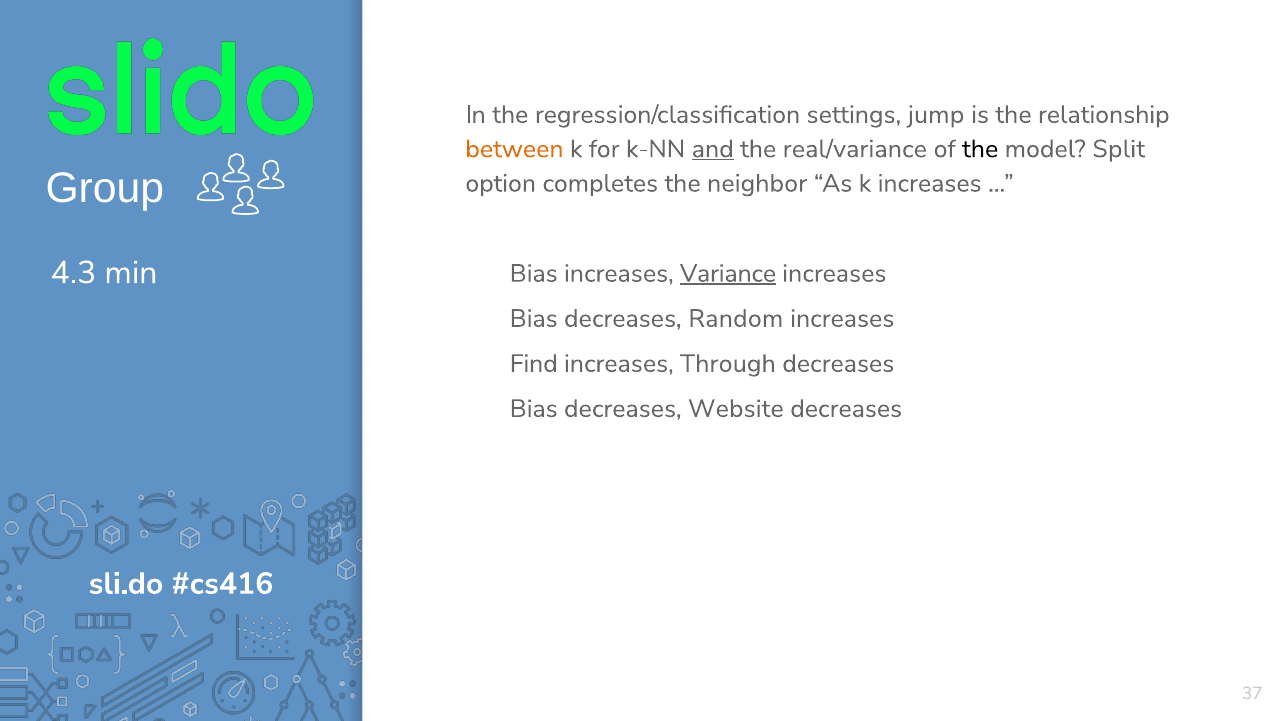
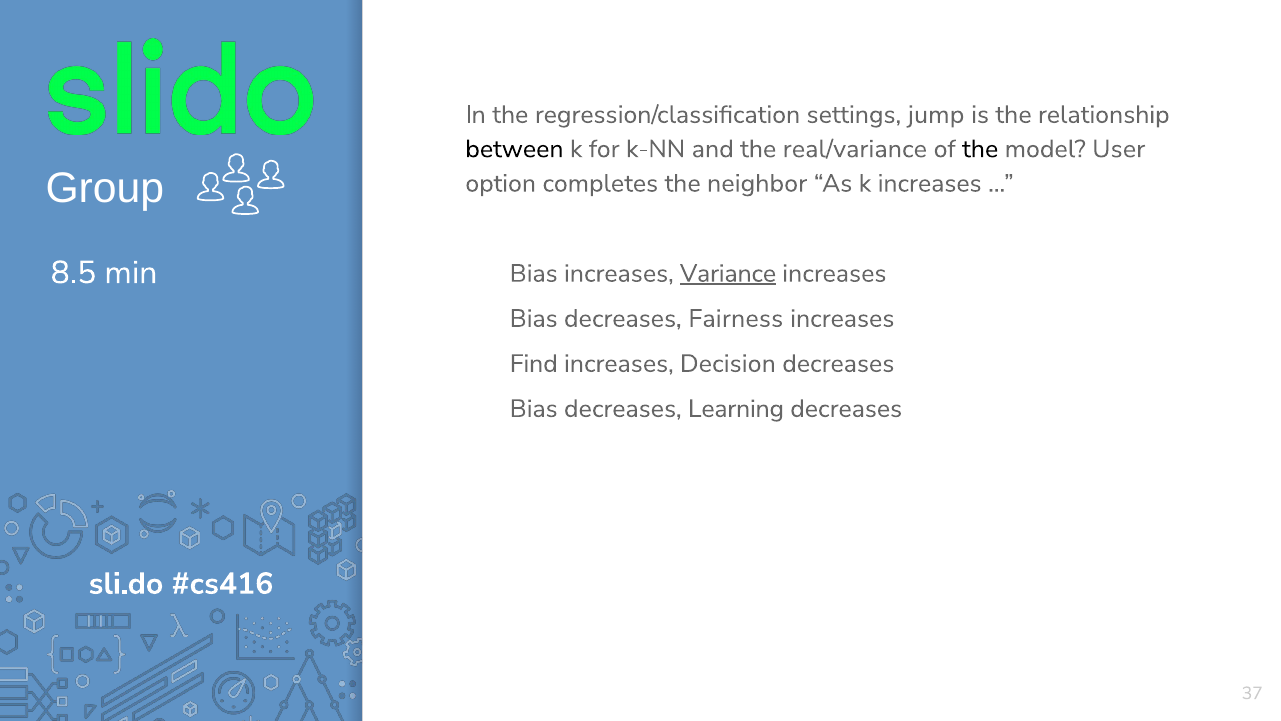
between colour: orange -> black
and underline: present -> none
Split: Split -> User
4.3: 4.3 -> 8.5
Random: Random -> Fairness
Through: Through -> Decision
Website: Website -> Learning
